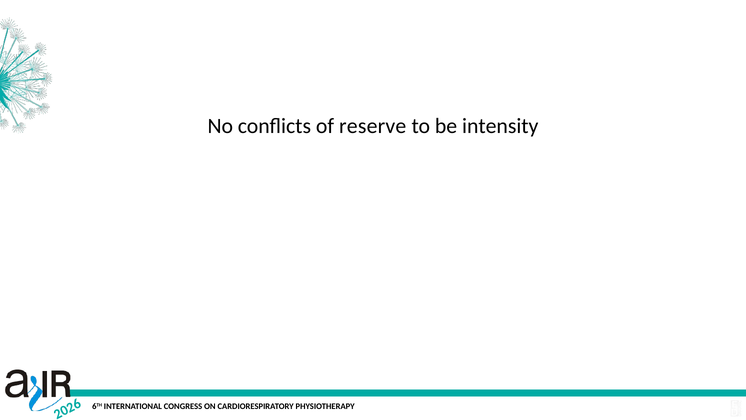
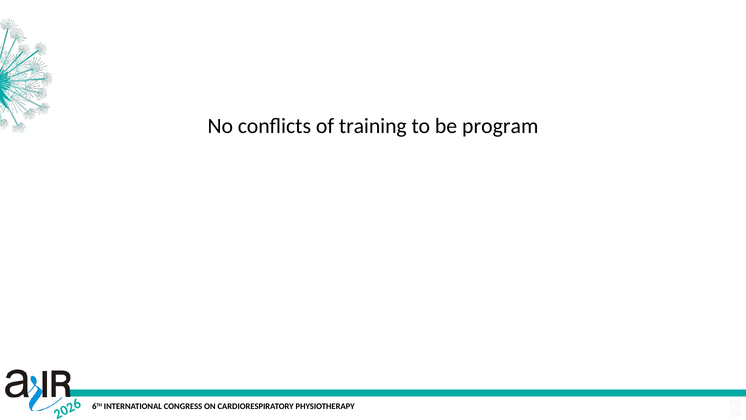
reserve: reserve -> training
intensity: intensity -> program
